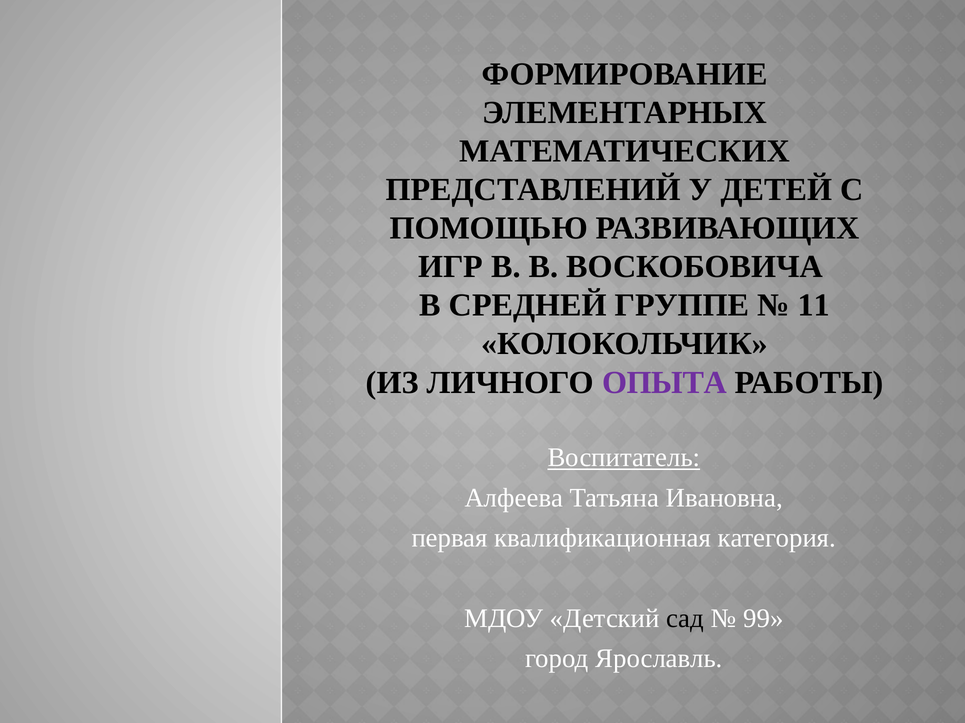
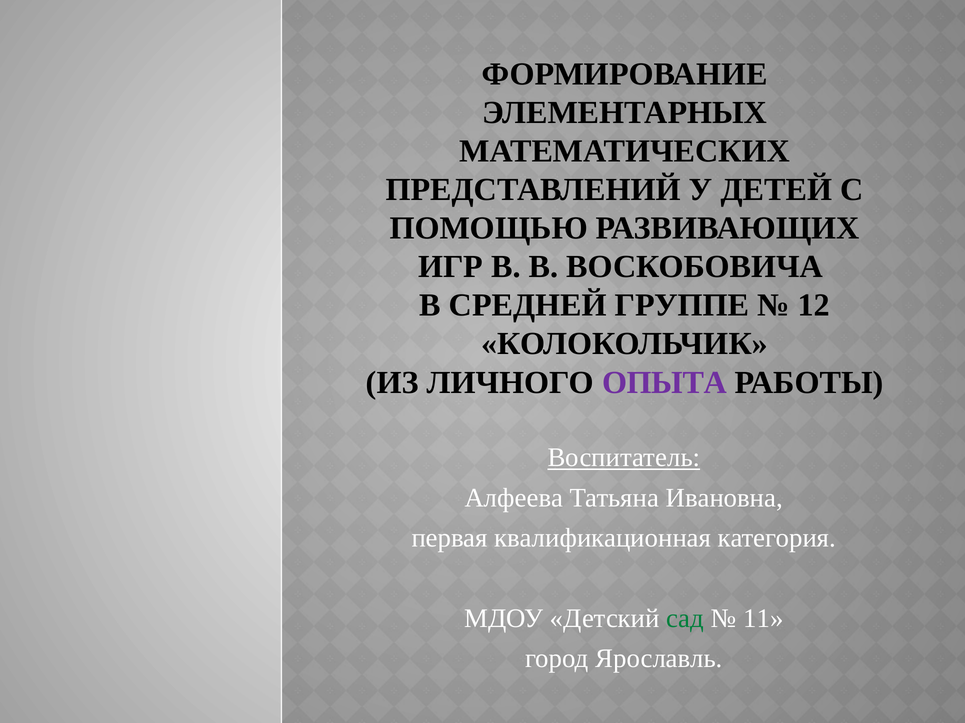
11: 11 -> 12
сад colour: black -> green
99: 99 -> 11
